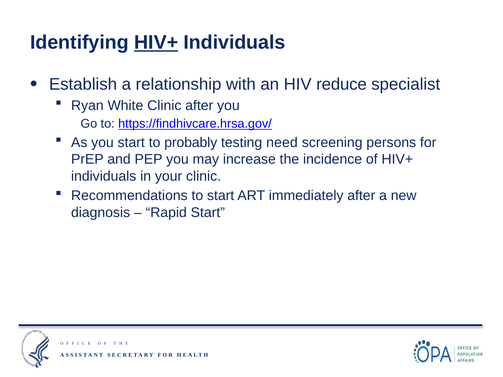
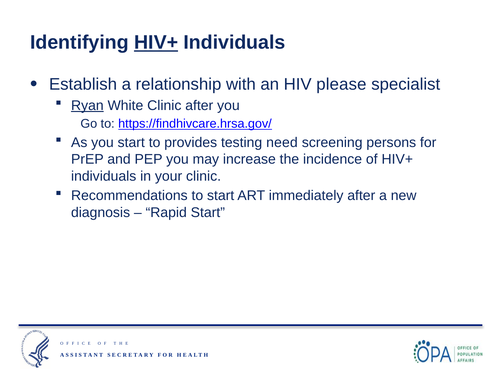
reduce: reduce -> please
Ryan underline: none -> present
probably: probably -> provides
